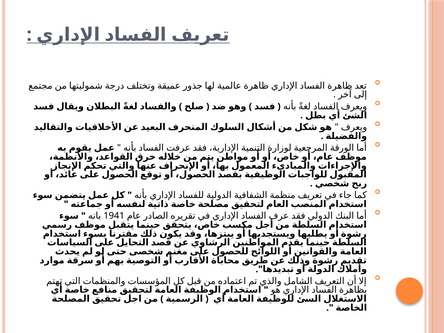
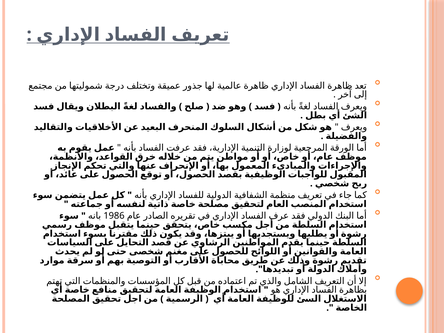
1941: 1941 -> 1986
